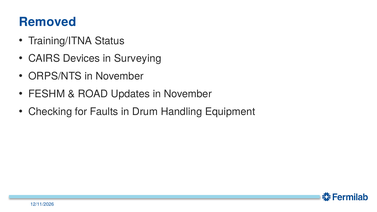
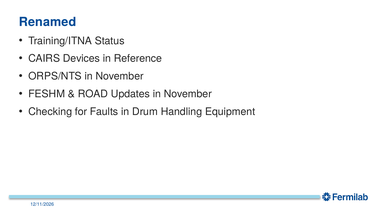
Removed: Removed -> Renamed
Surveying: Surveying -> Reference
